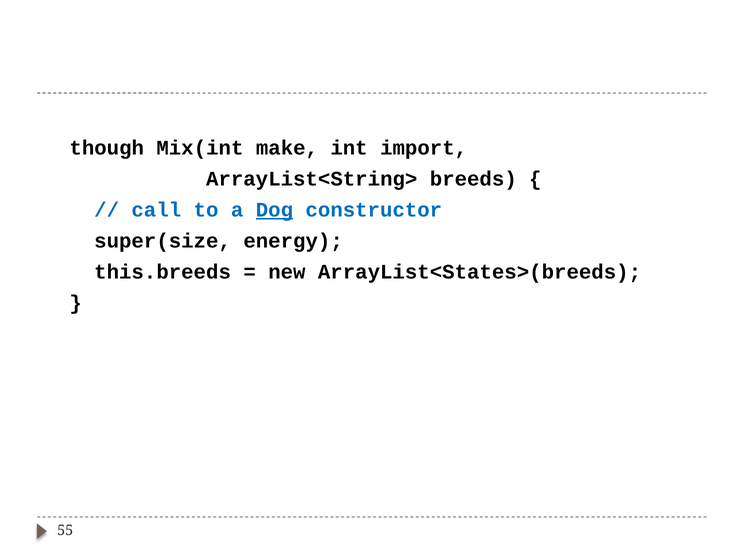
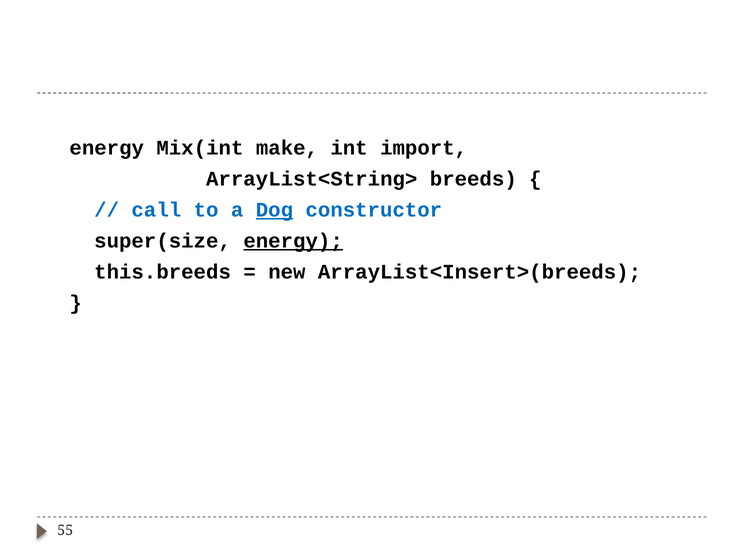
though at (107, 148): though -> energy
energy at (293, 241) underline: none -> present
ArrayList<States>(breeds: ArrayList<States>(breeds -> ArrayList<Insert>(breeds
